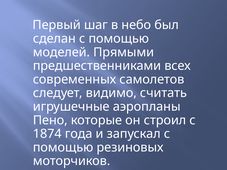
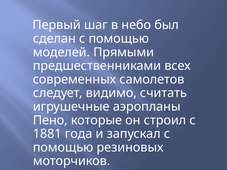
1874: 1874 -> 1881
